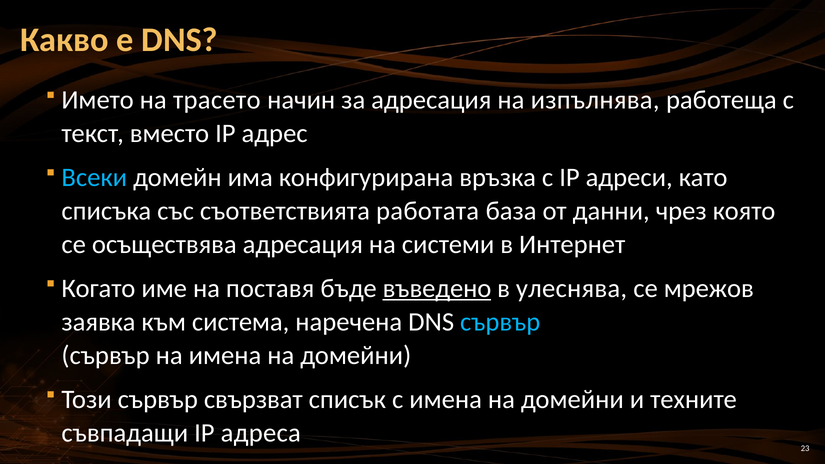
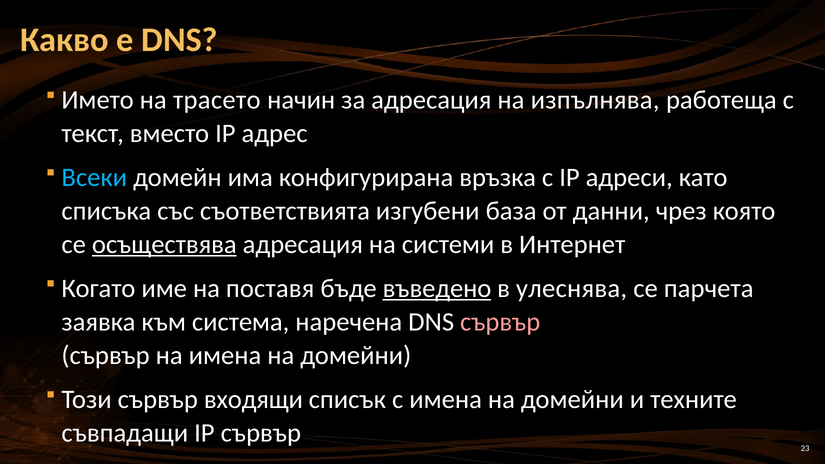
работата: работата -> изгубени
осъществява underline: none -> present
мрежов: мрежов -> парчета
сървър at (500, 322) colour: light blue -> pink
свързват: свързват -> входящи
IP адреса: адреса -> сървър
